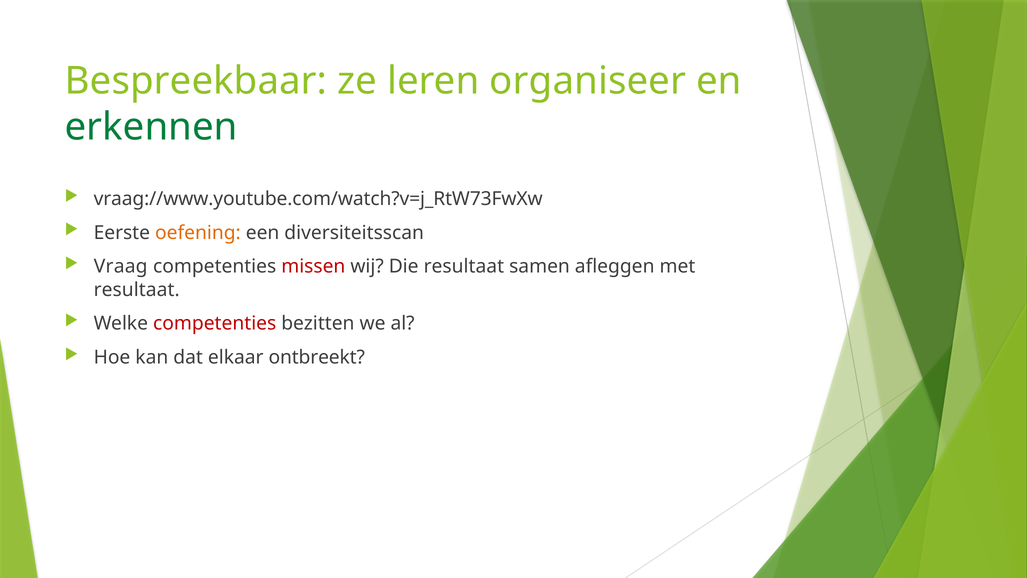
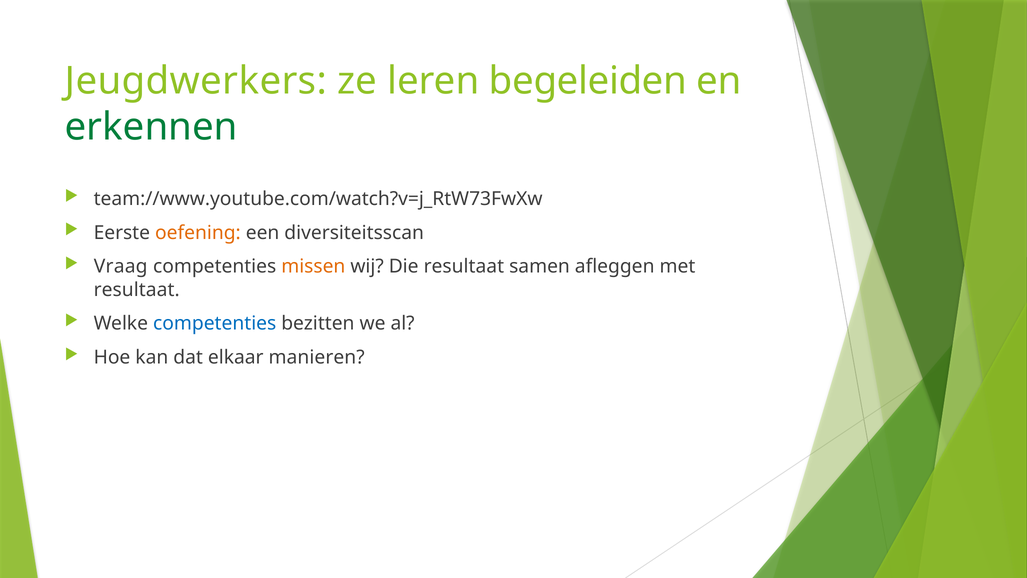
Bespreekbaar: Bespreekbaar -> Jeugdwerkers
organiseer: organiseer -> begeleiden
vraag://www.youtube.com/watch?v=j_RtW73FwXw: vraag://www.youtube.com/watch?v=j_RtW73FwXw -> team://www.youtube.com/watch?v=j_RtW73FwXw
missen colour: red -> orange
competenties at (215, 323) colour: red -> blue
ontbreekt: ontbreekt -> manieren
